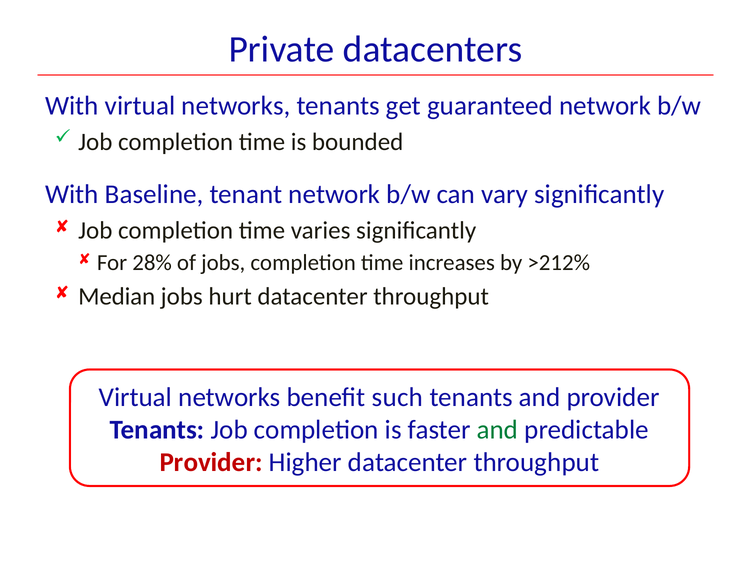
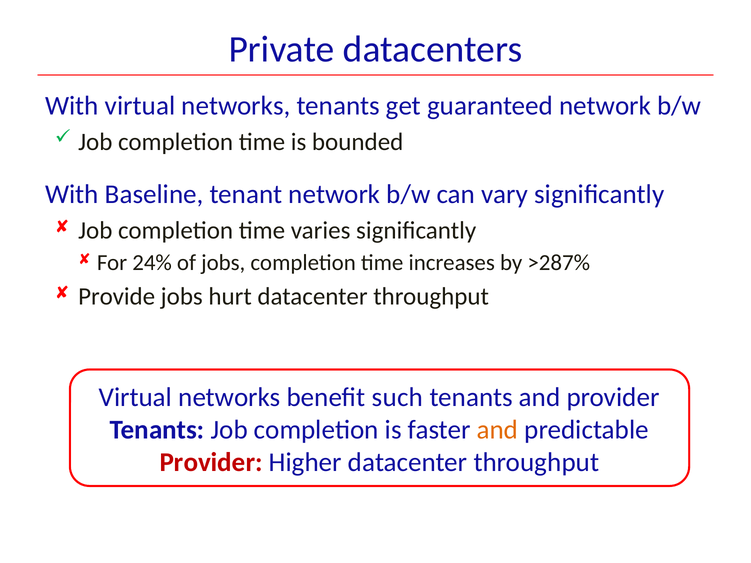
28%: 28% -> 24%
>212%: >212% -> >287%
Median: Median -> Provide
and at (497, 430) colour: green -> orange
